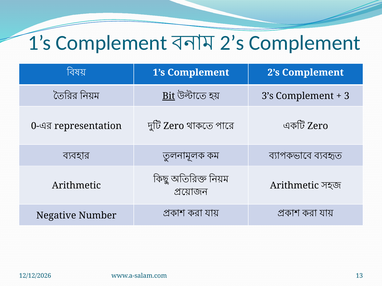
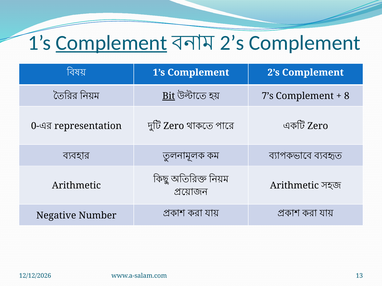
Complement at (111, 43) underline: none -> present
3’s: 3’s -> 7’s
3: 3 -> 8
